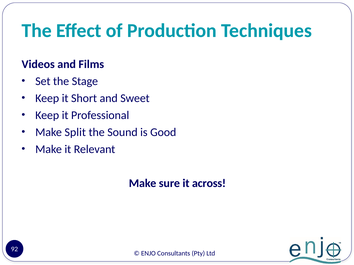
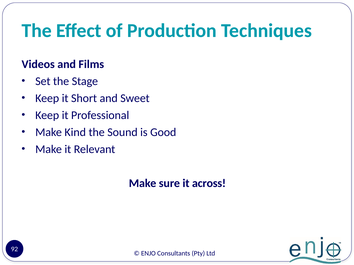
Split: Split -> Kind
